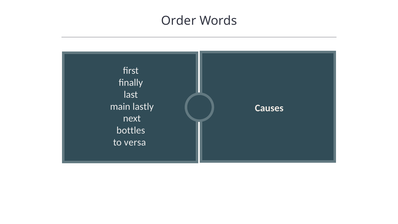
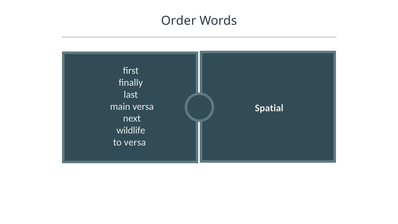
main lastly: lastly -> versa
Causes: Causes -> Spatial
bottles: bottles -> wildlife
